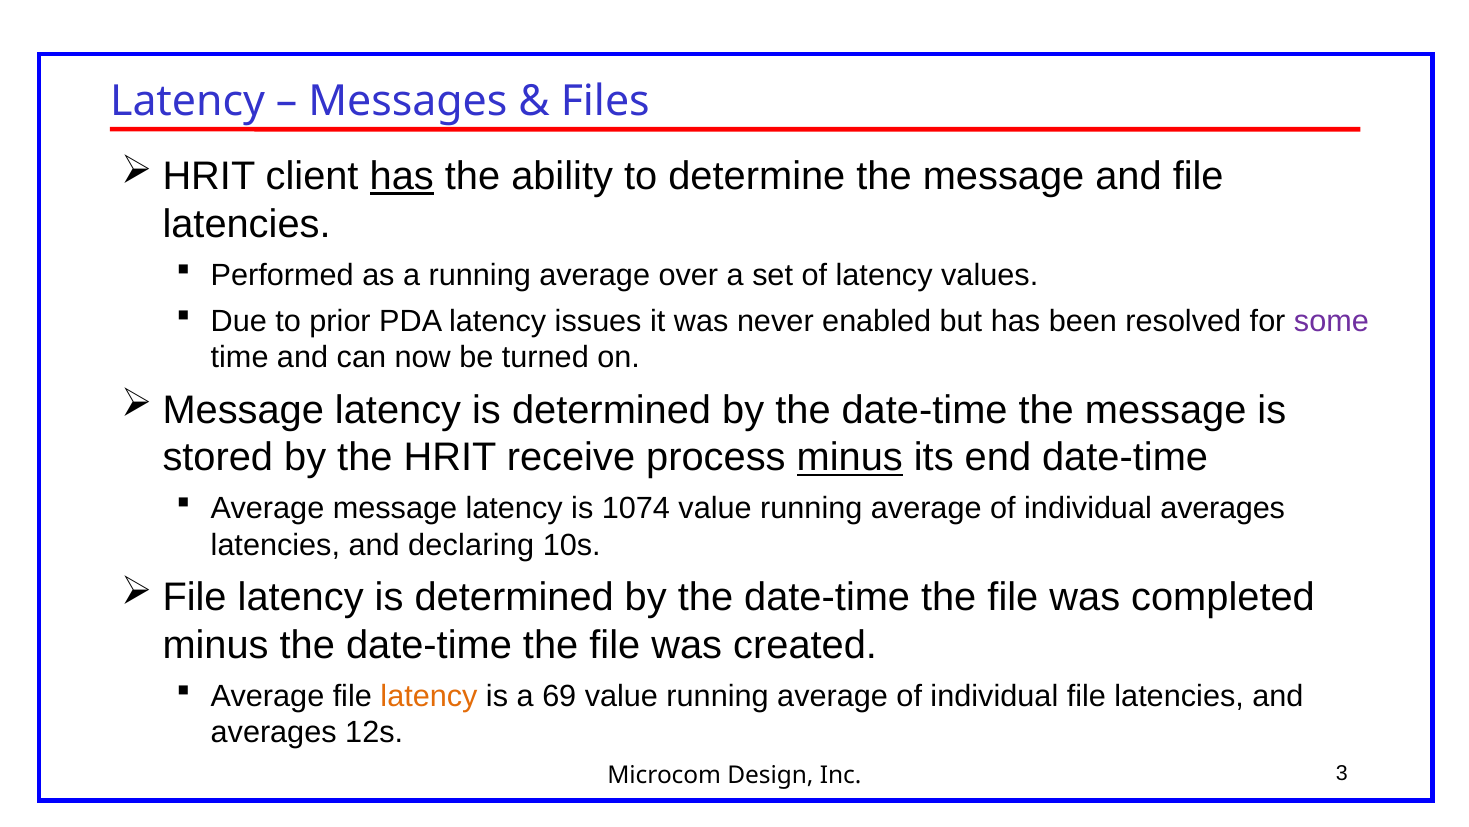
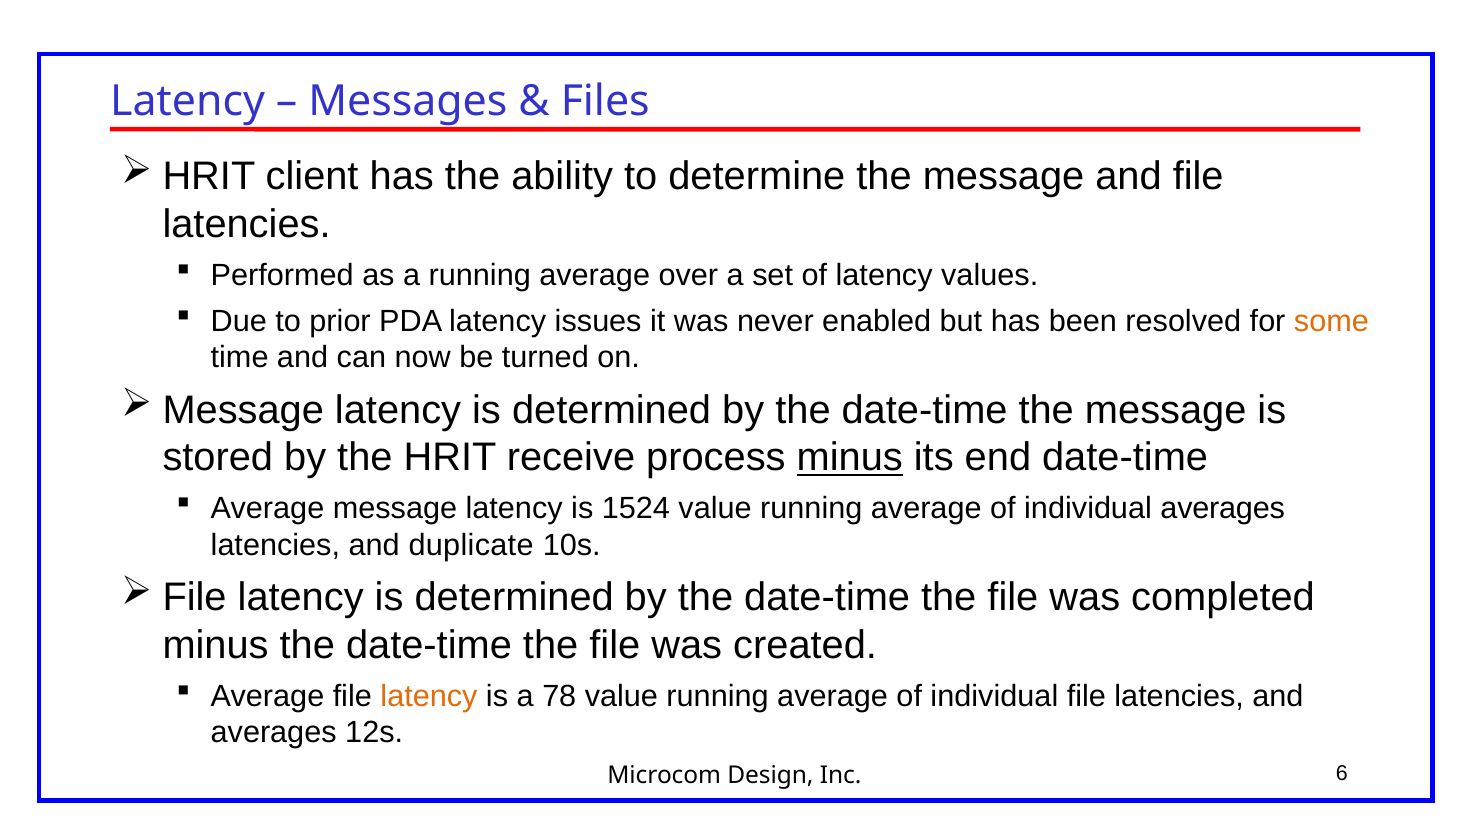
has at (402, 176) underline: present -> none
some colour: purple -> orange
1074: 1074 -> 1524
declaring: declaring -> duplicate
69: 69 -> 78
3: 3 -> 6
